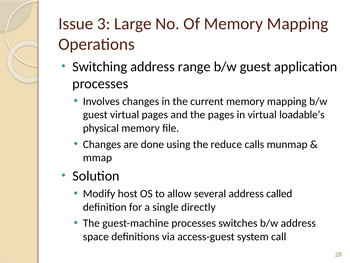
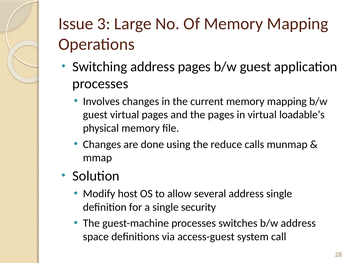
address range: range -> pages
address called: called -> single
directly: directly -> security
